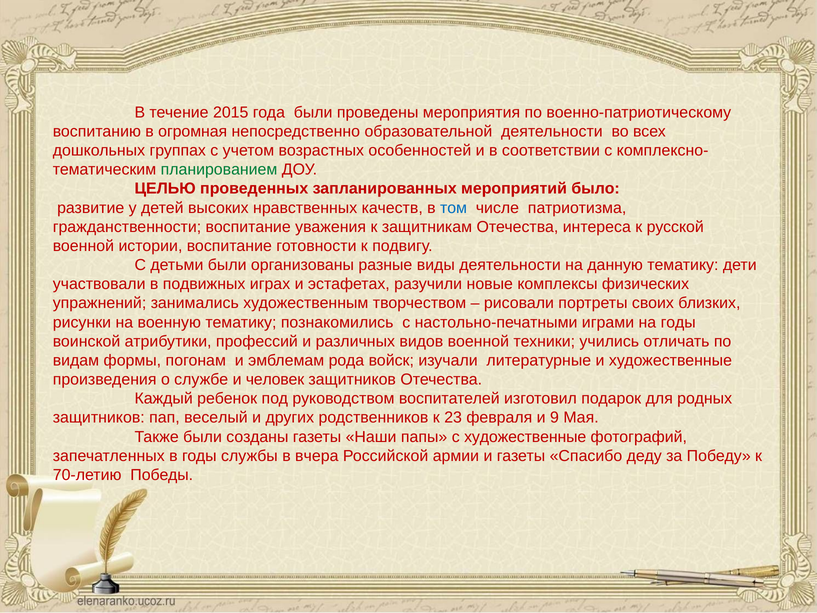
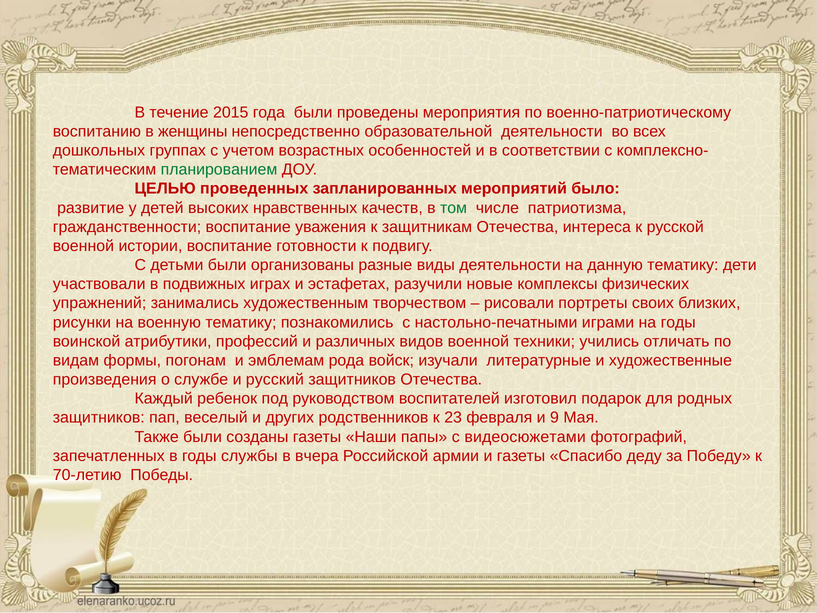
огромная: огромная -> женщины
том colour: blue -> green
человек: человек -> русский
с художественные: художественные -> видеосюжетами
